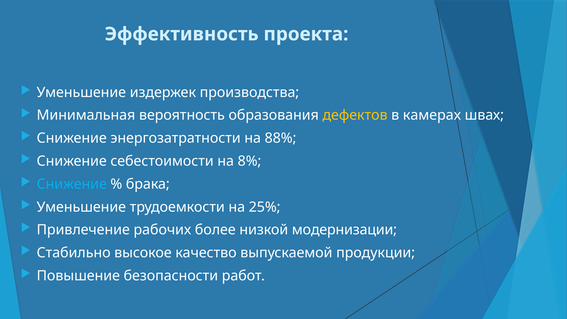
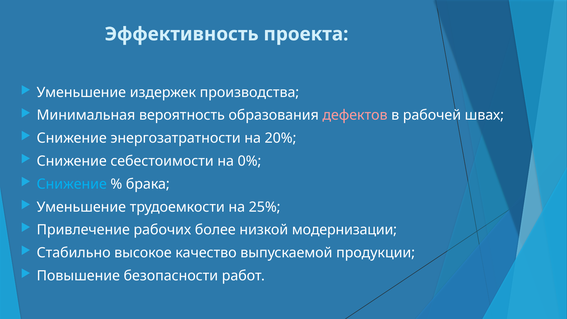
дефектов colour: yellow -> pink
камерах: камерах -> рабочей
88%: 88% -> 20%
8%: 8% -> 0%
